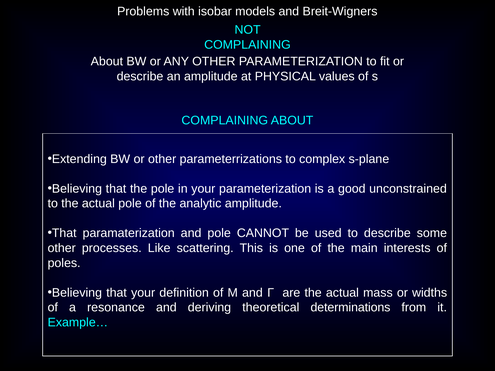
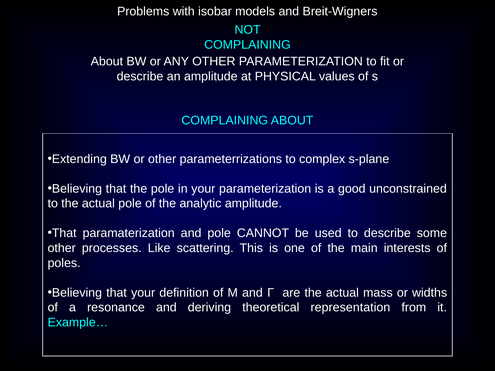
determinations: determinations -> representation
